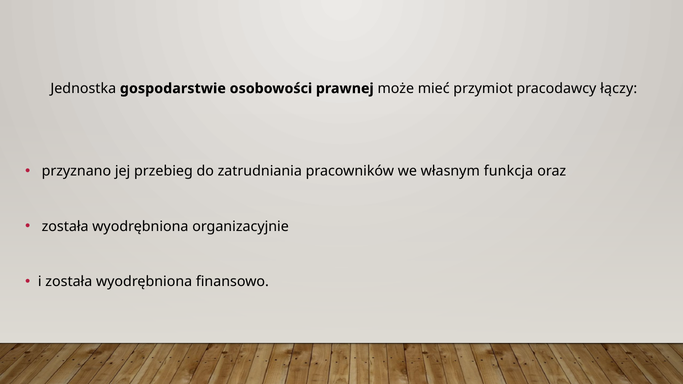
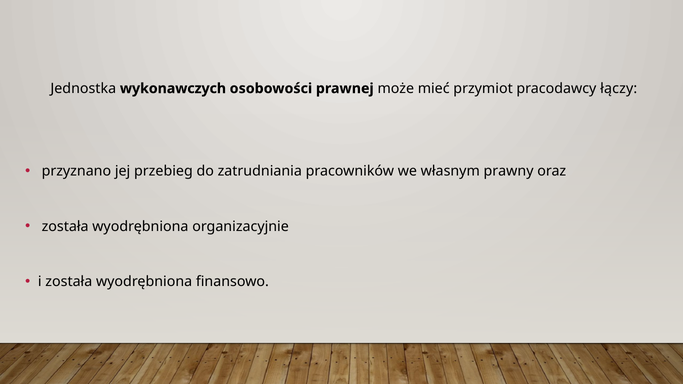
gospodarstwie: gospodarstwie -> wykonawczych
funkcja: funkcja -> prawny
